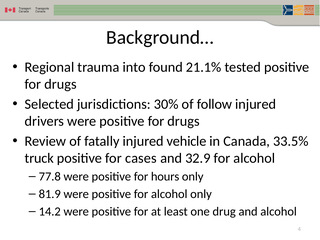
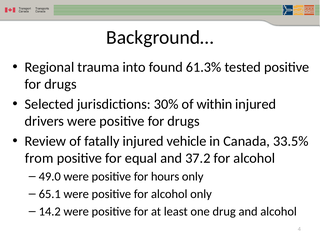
21.1%: 21.1% -> 61.3%
follow: follow -> within
truck: truck -> from
cases: cases -> equal
32.9: 32.9 -> 37.2
77.8: 77.8 -> 49.0
81.9: 81.9 -> 65.1
